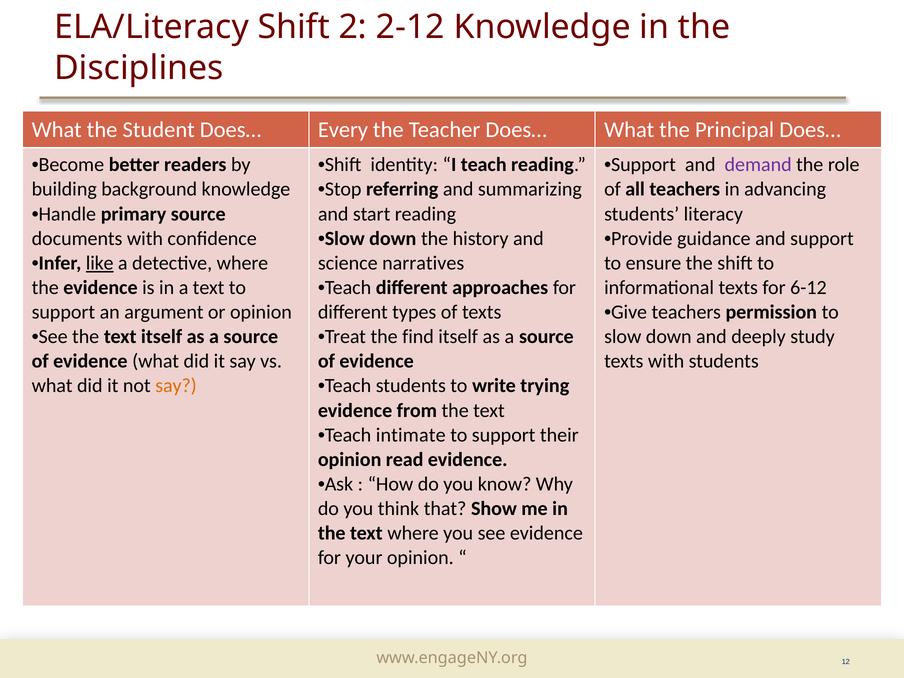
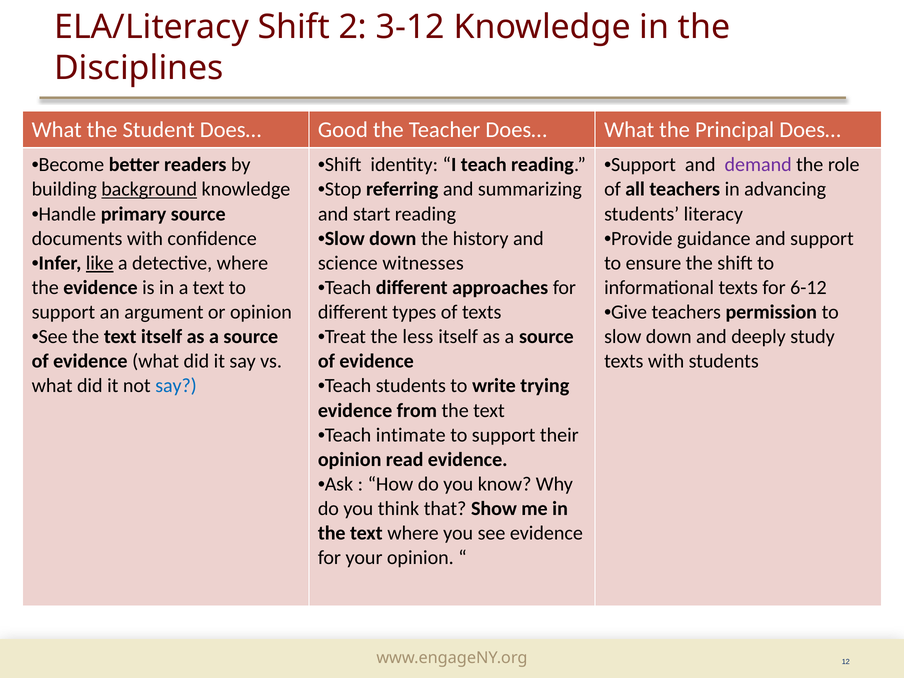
2-12: 2-12 -> 3-12
Every: Every -> Good
background underline: none -> present
narratives: narratives -> witnesses
find: find -> less
say at (176, 386) colour: orange -> blue
